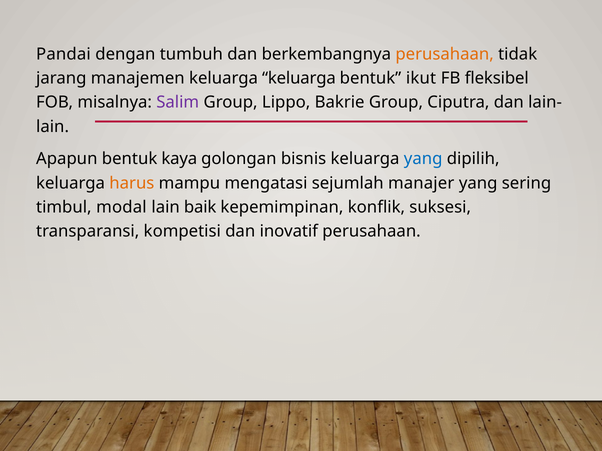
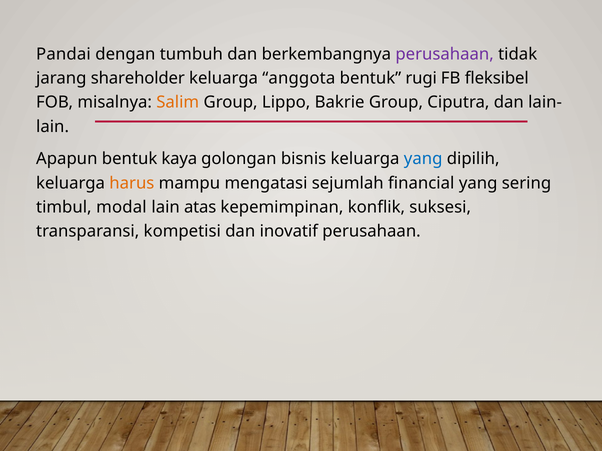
perusahaan at (445, 54) colour: orange -> purple
manajemen: manajemen -> shareholder
keluarga keluarga: keluarga -> anggota
ikut: ikut -> rugi
Salim colour: purple -> orange
manajer: manajer -> financial
baik: baik -> atas
